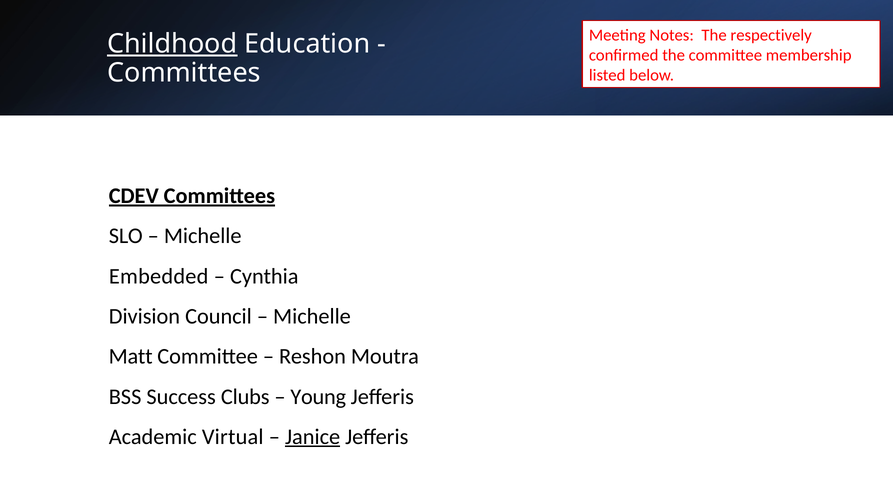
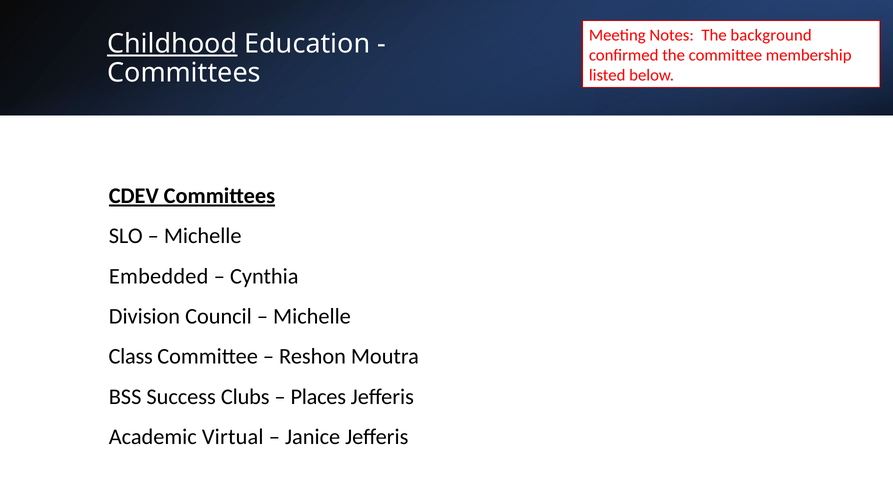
respectively: respectively -> background
Matt: Matt -> Class
Young: Young -> Places
Janice underline: present -> none
